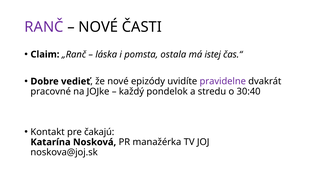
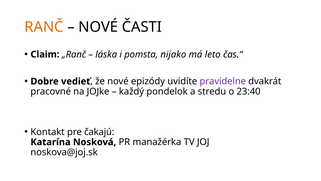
RANČ colour: purple -> orange
ostala: ostala -> nijako
istej: istej -> leto
30:40: 30:40 -> 23:40
